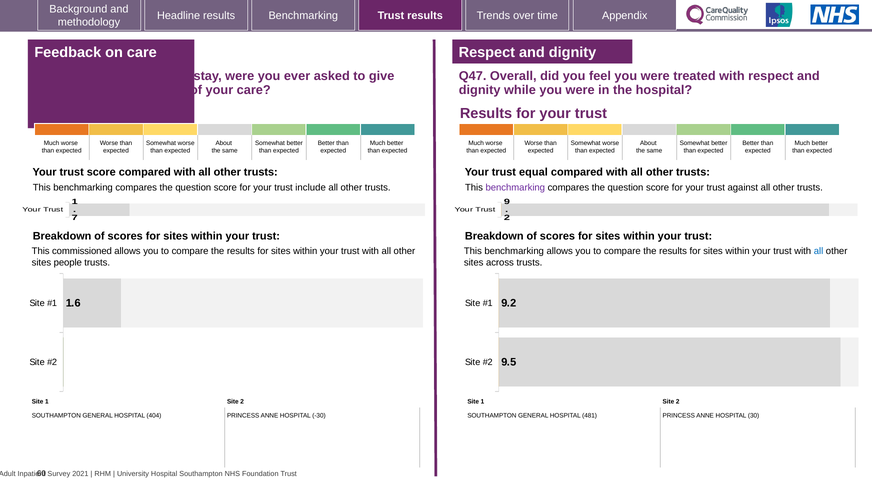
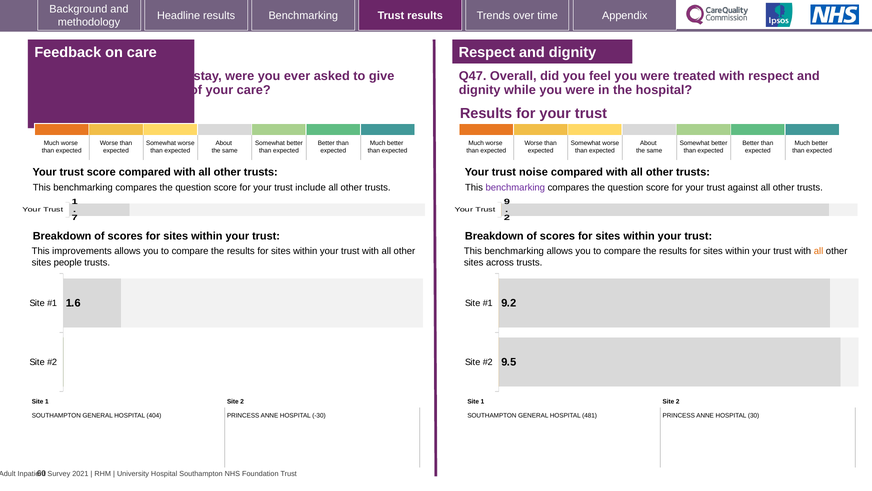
equal: equal -> noise
commissioned: commissioned -> improvements
all at (819, 251) colour: blue -> orange
